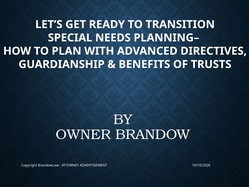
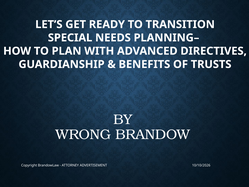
OWNER: OWNER -> WRONG
